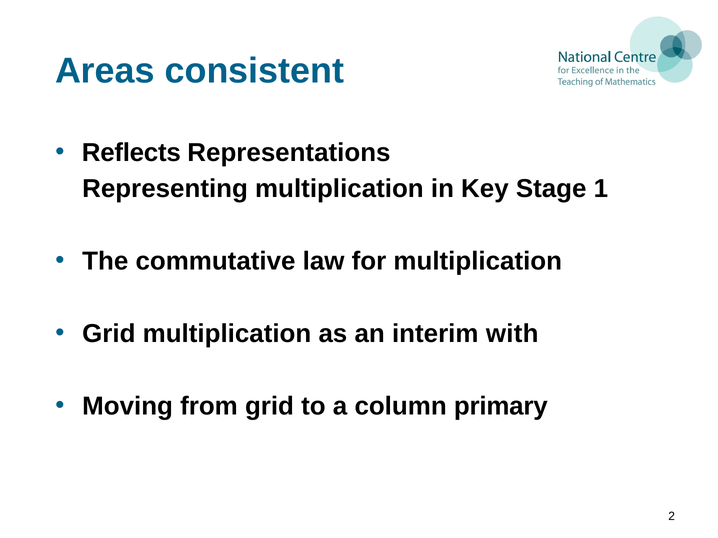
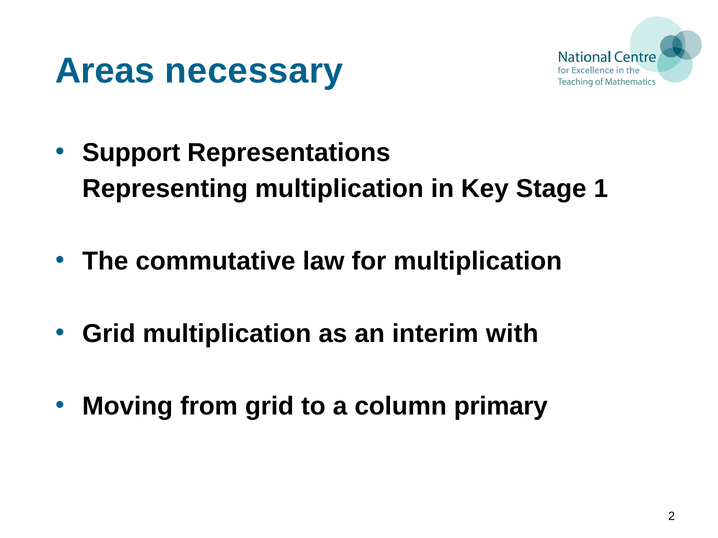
consistent: consistent -> necessary
Reflects: Reflects -> Support
